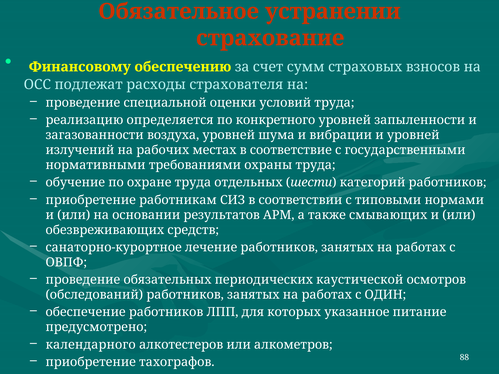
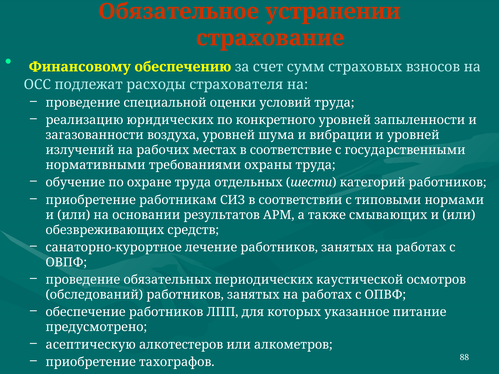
определяется: определяется -> юридических
ОДИН: ОДИН -> ОПВФ
календарного: календарного -> асептическую
